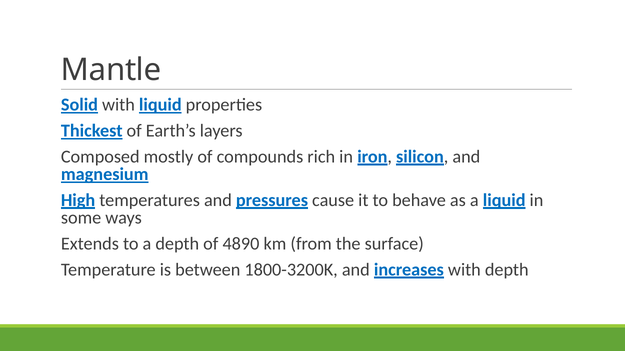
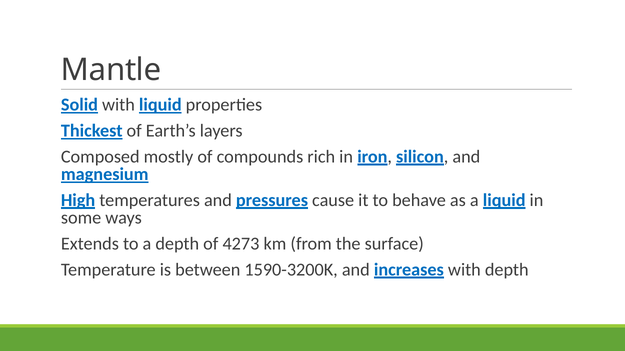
4890: 4890 -> 4273
1800-3200K: 1800-3200K -> 1590-3200K
